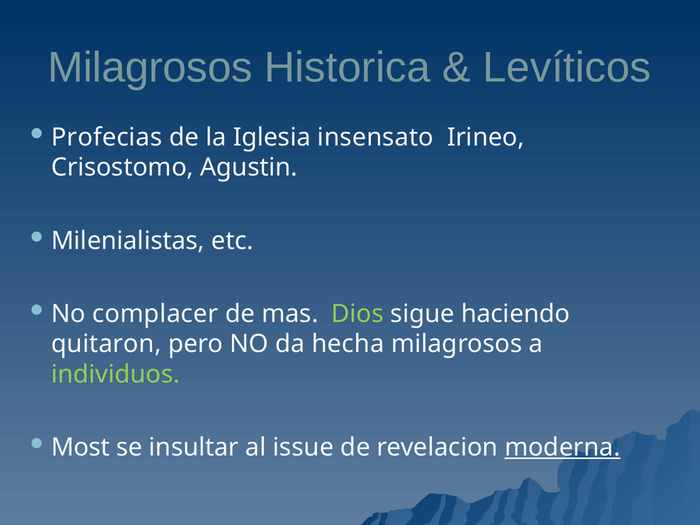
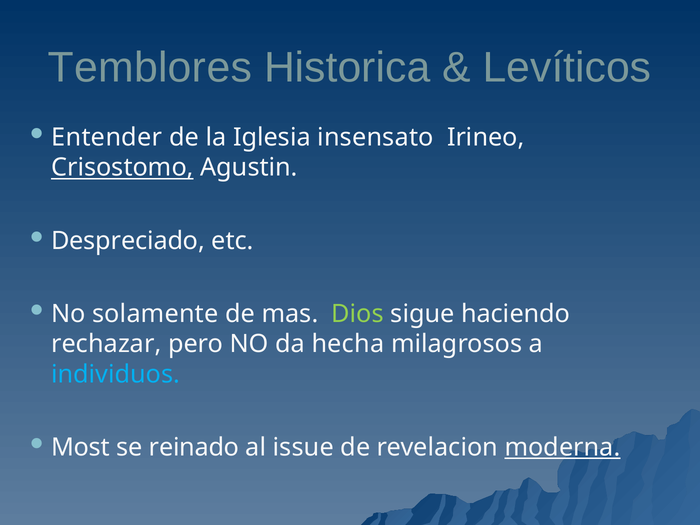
Milagrosos at (150, 68): Milagrosos -> Temblores
Profecias: Profecias -> Entender
Crisostomo underline: none -> present
Milenialistas: Milenialistas -> Despreciado
complacer: complacer -> solamente
quitaron: quitaron -> rechazar
individuos colour: light green -> light blue
insultar: insultar -> reinado
